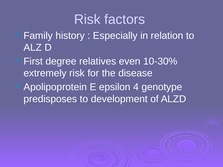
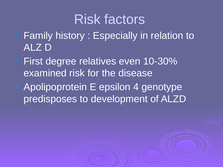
extremely: extremely -> examined
